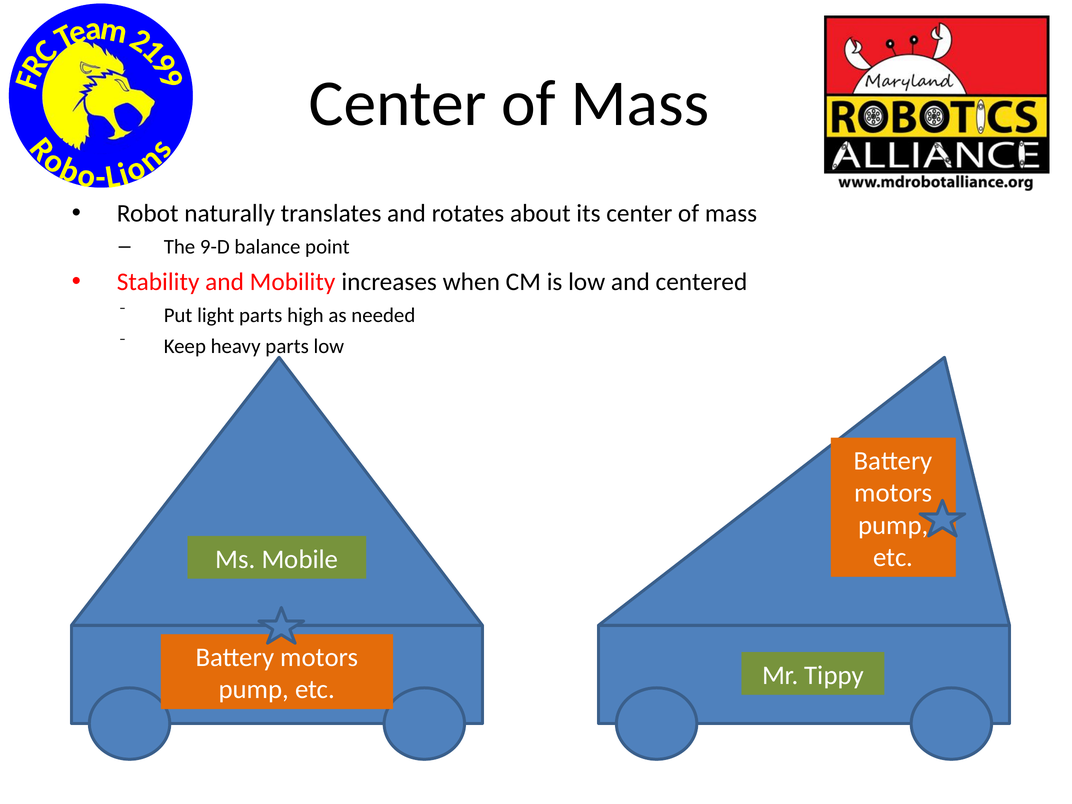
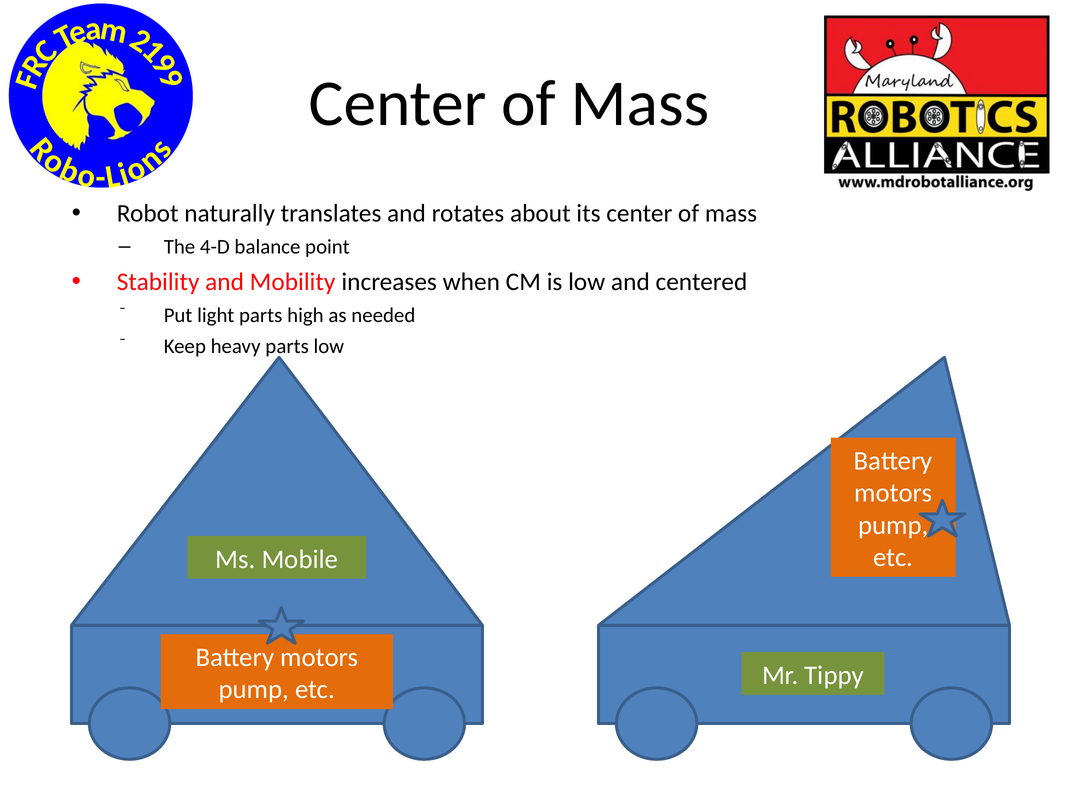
9-D: 9-D -> 4-D
